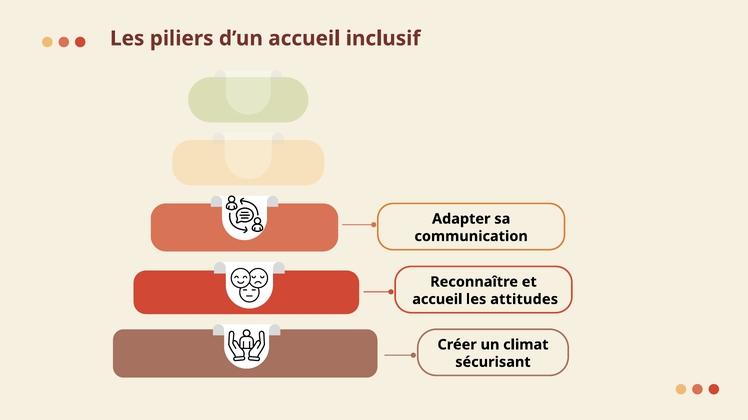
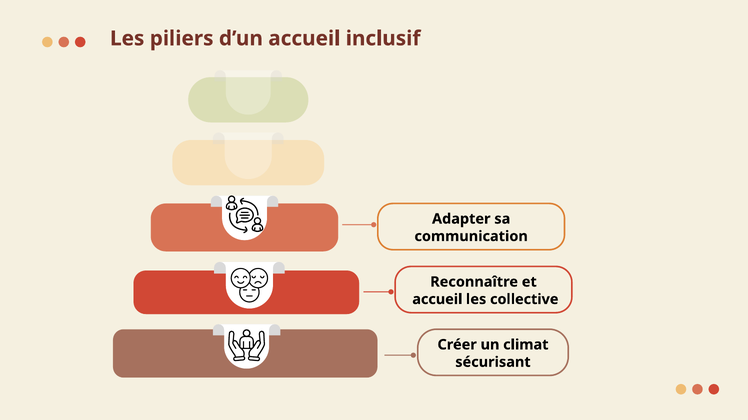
attitudes: attitudes -> collective
